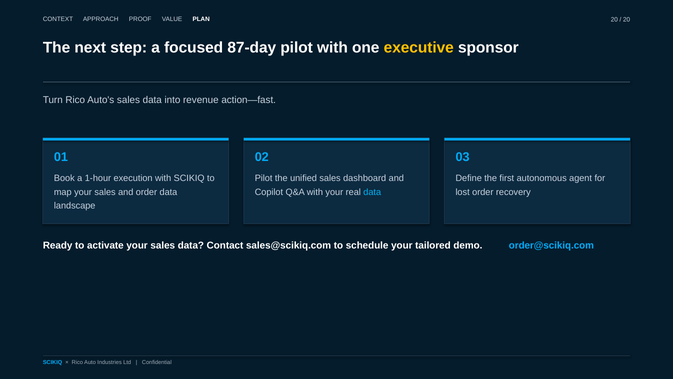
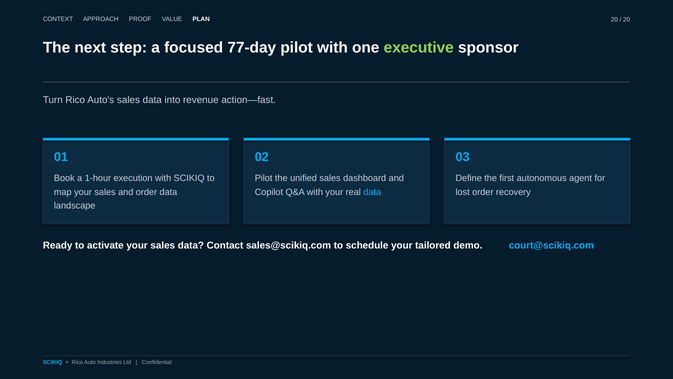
87-day: 87-day -> 77-day
executive colour: yellow -> light green
order@scikiq.com: order@scikiq.com -> court@scikiq.com
